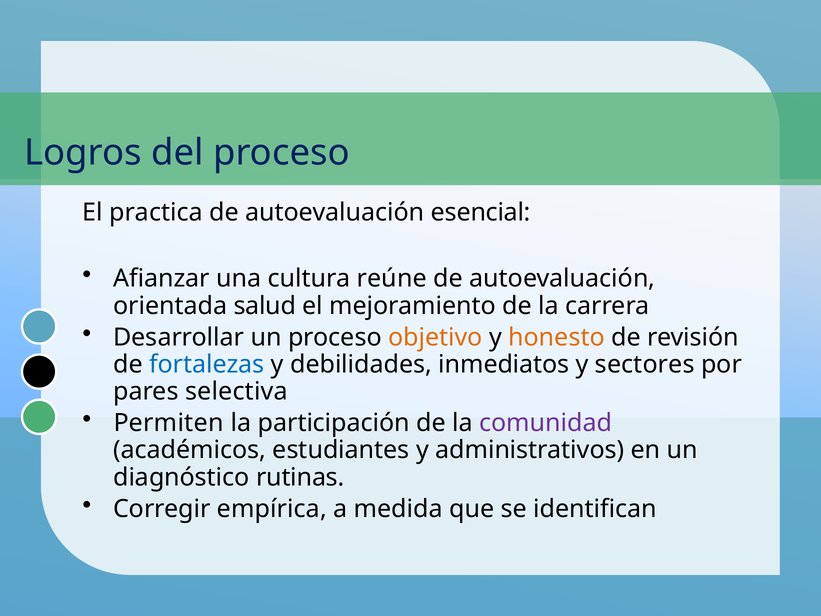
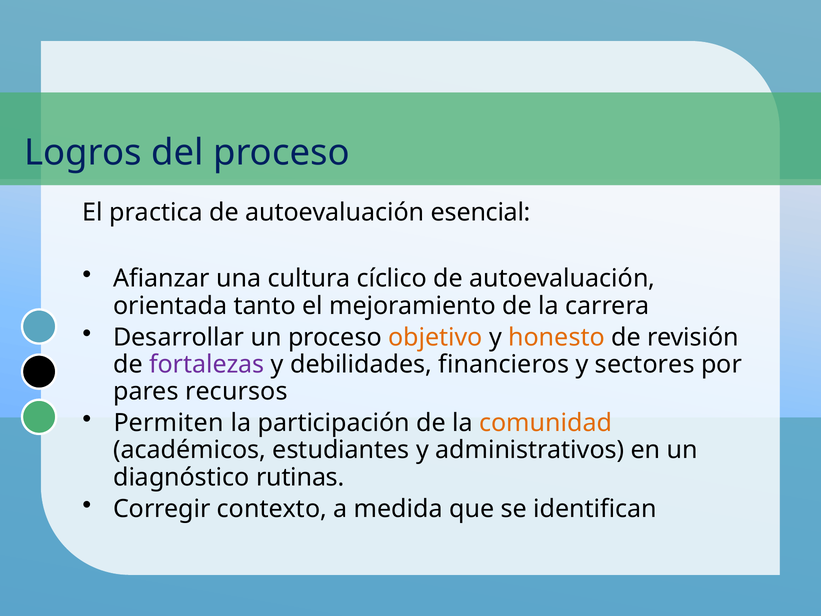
reúne: reúne -> cíclico
salud: salud -> tanto
fortalezas colour: blue -> purple
inmediatos: inmediatos -> financieros
selectiva: selectiva -> recursos
comunidad colour: purple -> orange
empírica: empírica -> contexto
